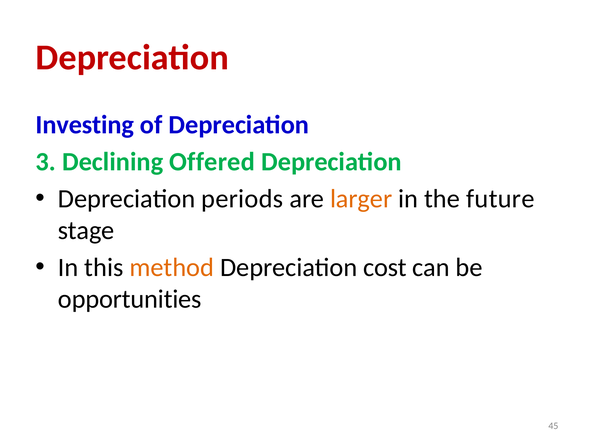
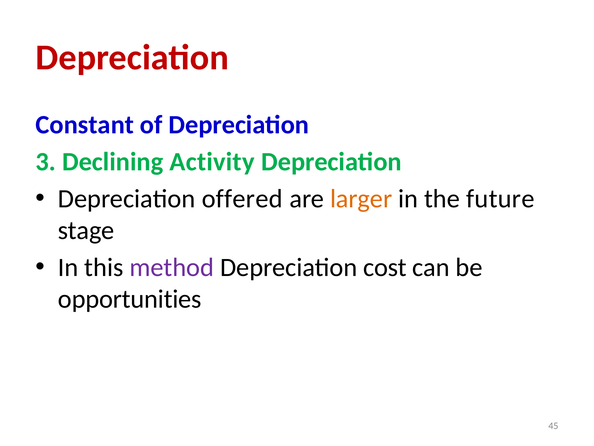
Investing: Investing -> Constant
Offered: Offered -> Activity
periods: periods -> offered
method colour: orange -> purple
